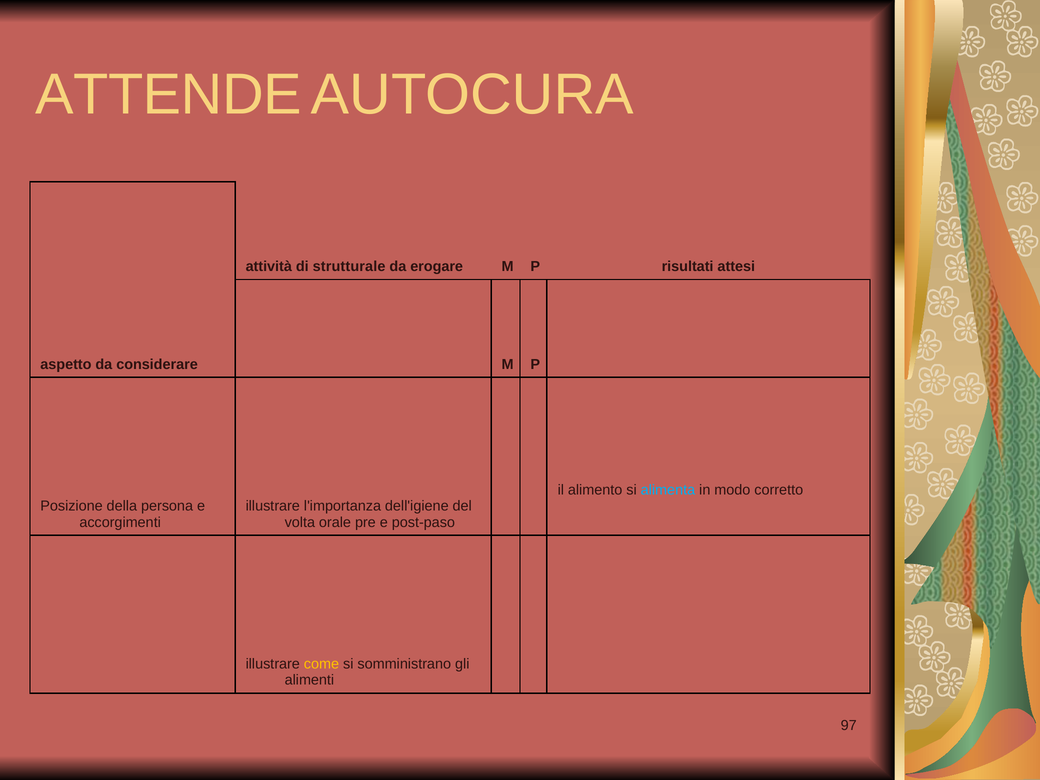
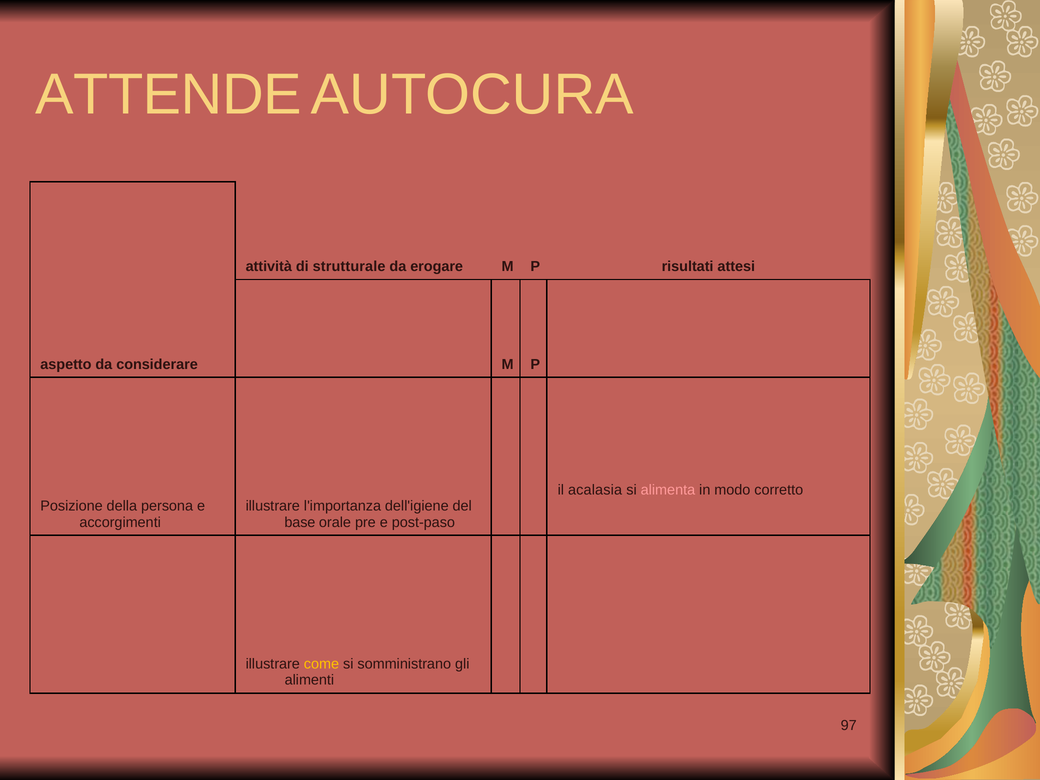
alimento: alimento -> acalasia
alimenta colour: light blue -> pink
volta: volta -> base
